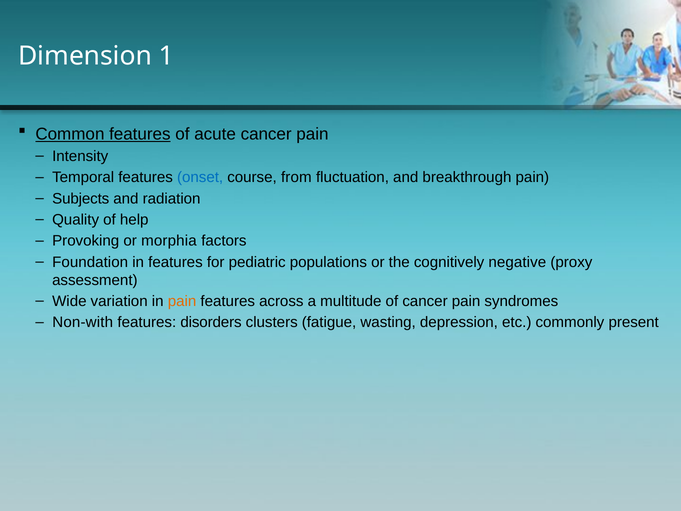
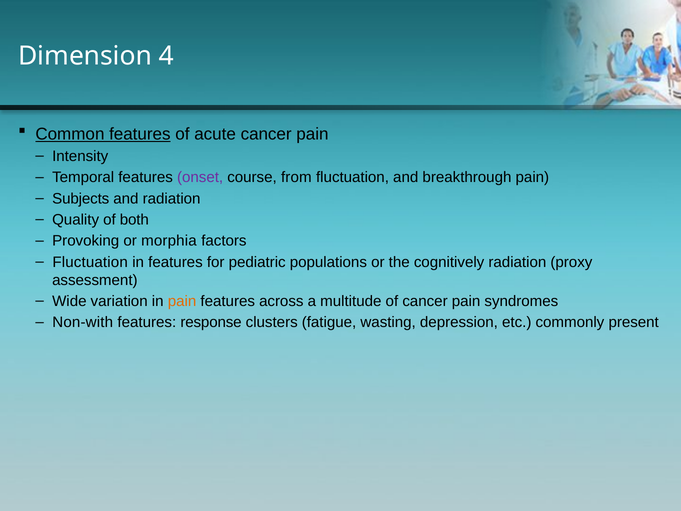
1: 1 -> 4
onset colour: blue -> purple
help: help -> both
Foundation at (90, 262): Foundation -> Fluctuation
cognitively negative: negative -> radiation
disorders: disorders -> response
